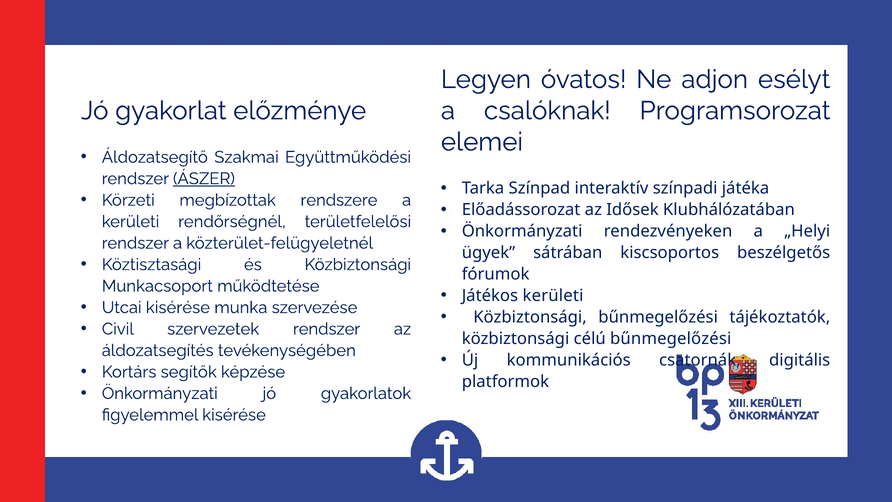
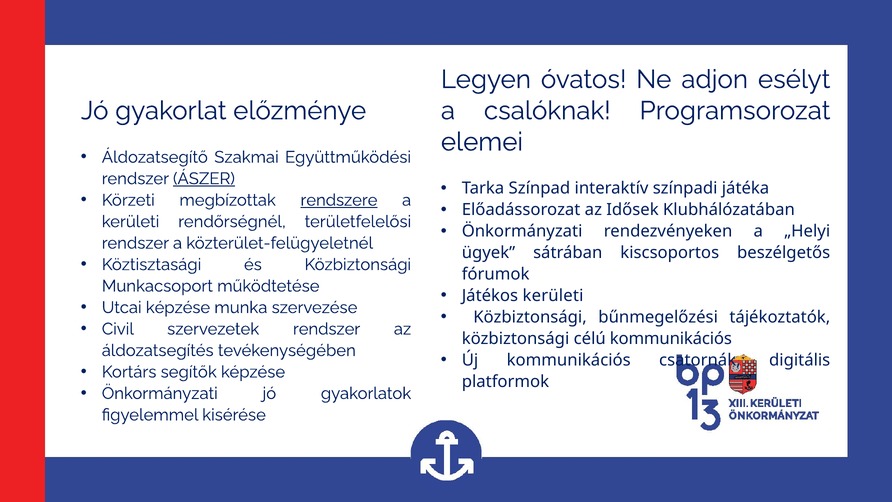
rendszere underline: none -> present
Utcai kisérése: kisérése -> képzése
célú bűnmegelőzési: bűnmegelőzési -> kommunikációs
